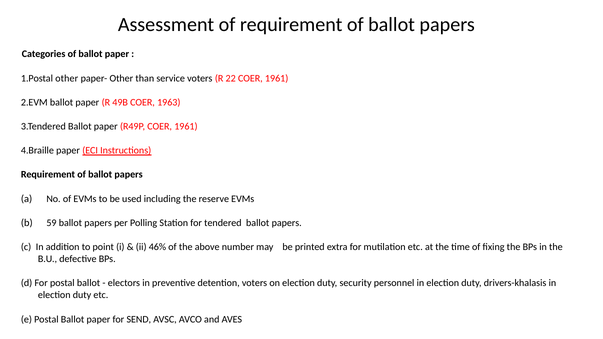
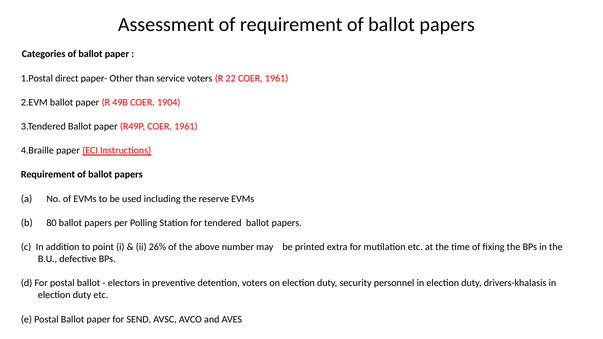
1.Postal other: other -> direct
1963: 1963 -> 1904
59: 59 -> 80
46%: 46% -> 26%
